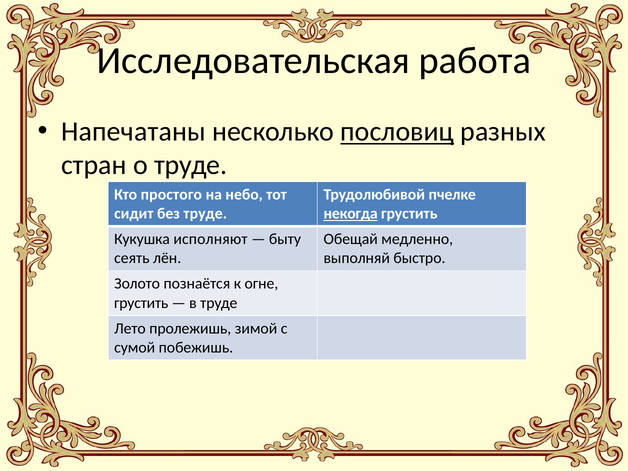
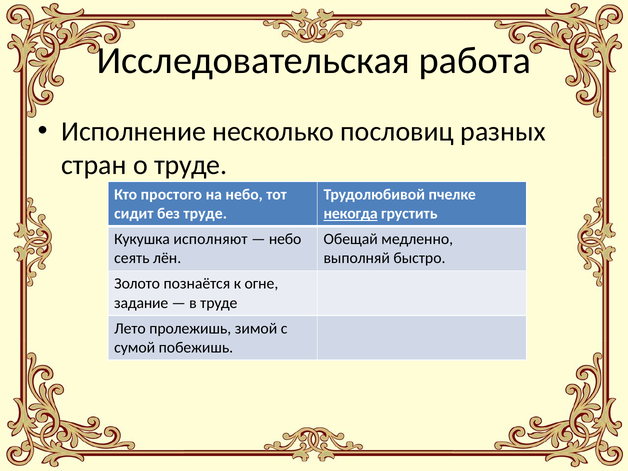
Напечатаны: Напечатаны -> Исполнение
пословиц underline: present -> none
быту at (285, 239): быту -> небо
грустить at (141, 303): грустить -> задание
